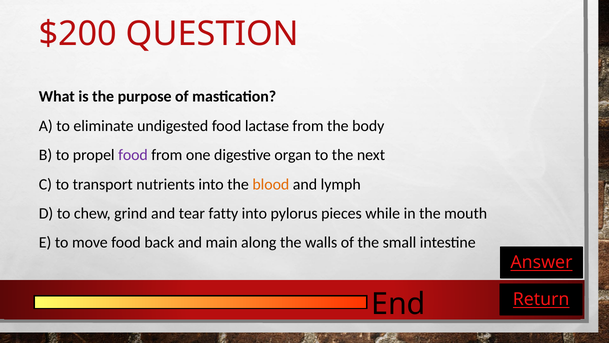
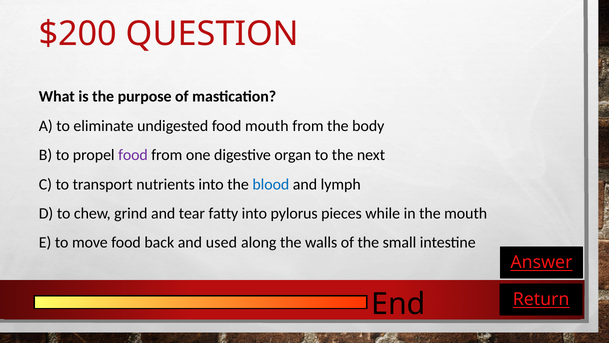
food lactase: lactase -> mouth
blood colour: orange -> blue
main: main -> used
